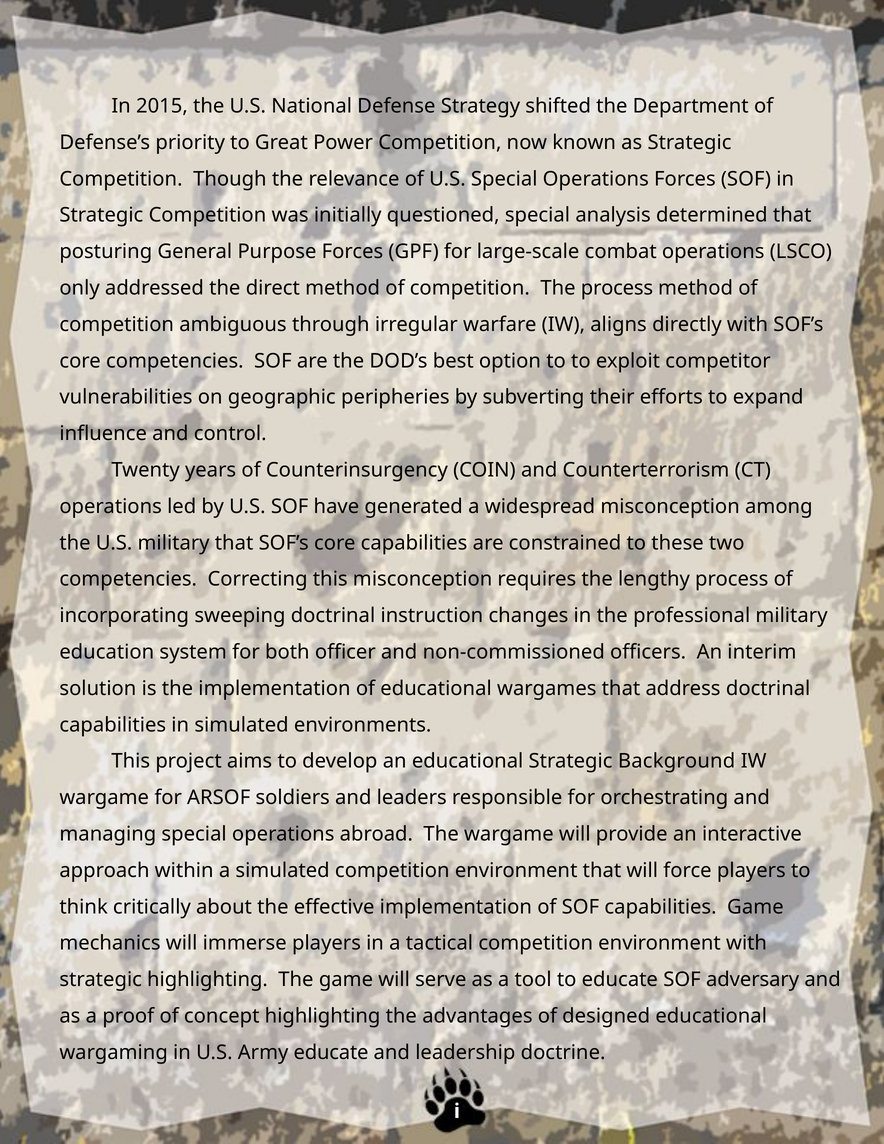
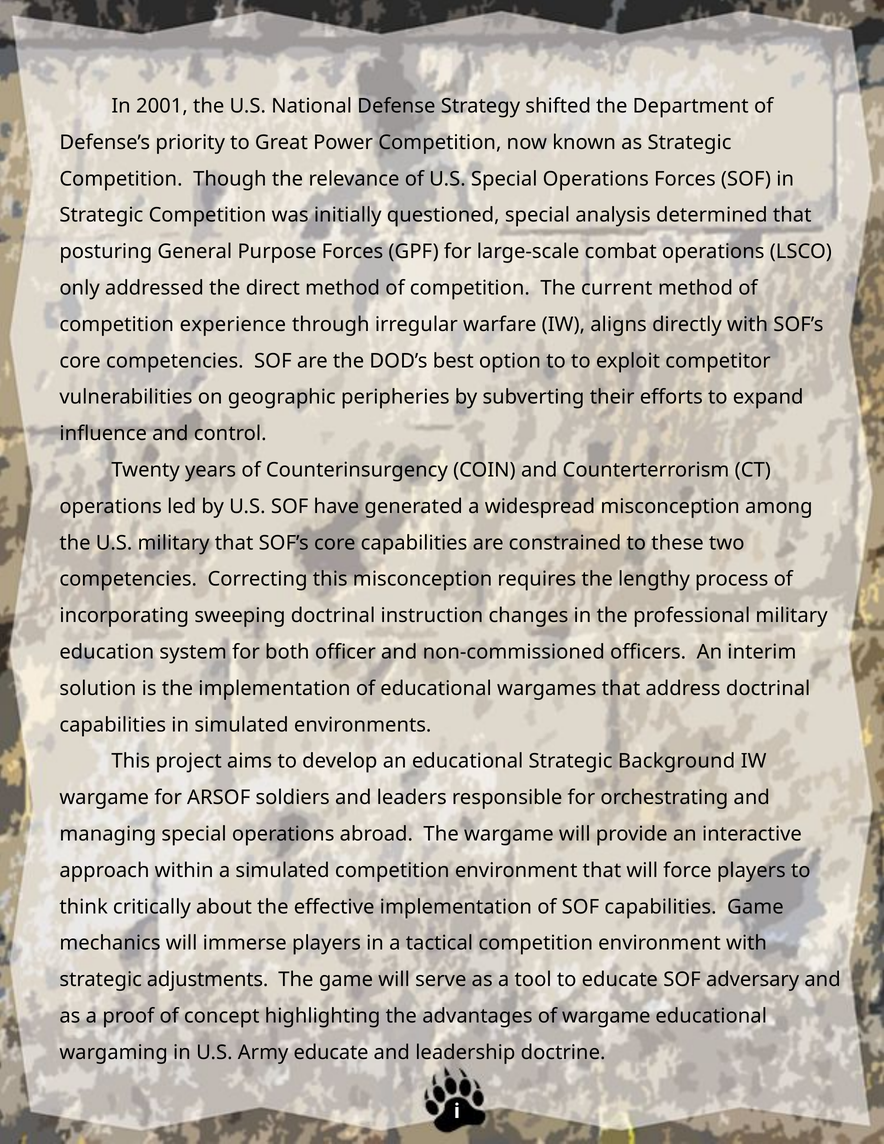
2015: 2015 -> 2001
The process: process -> current
ambiguous: ambiguous -> experience
strategic highlighting: highlighting -> adjustments
of designed: designed -> wargame
